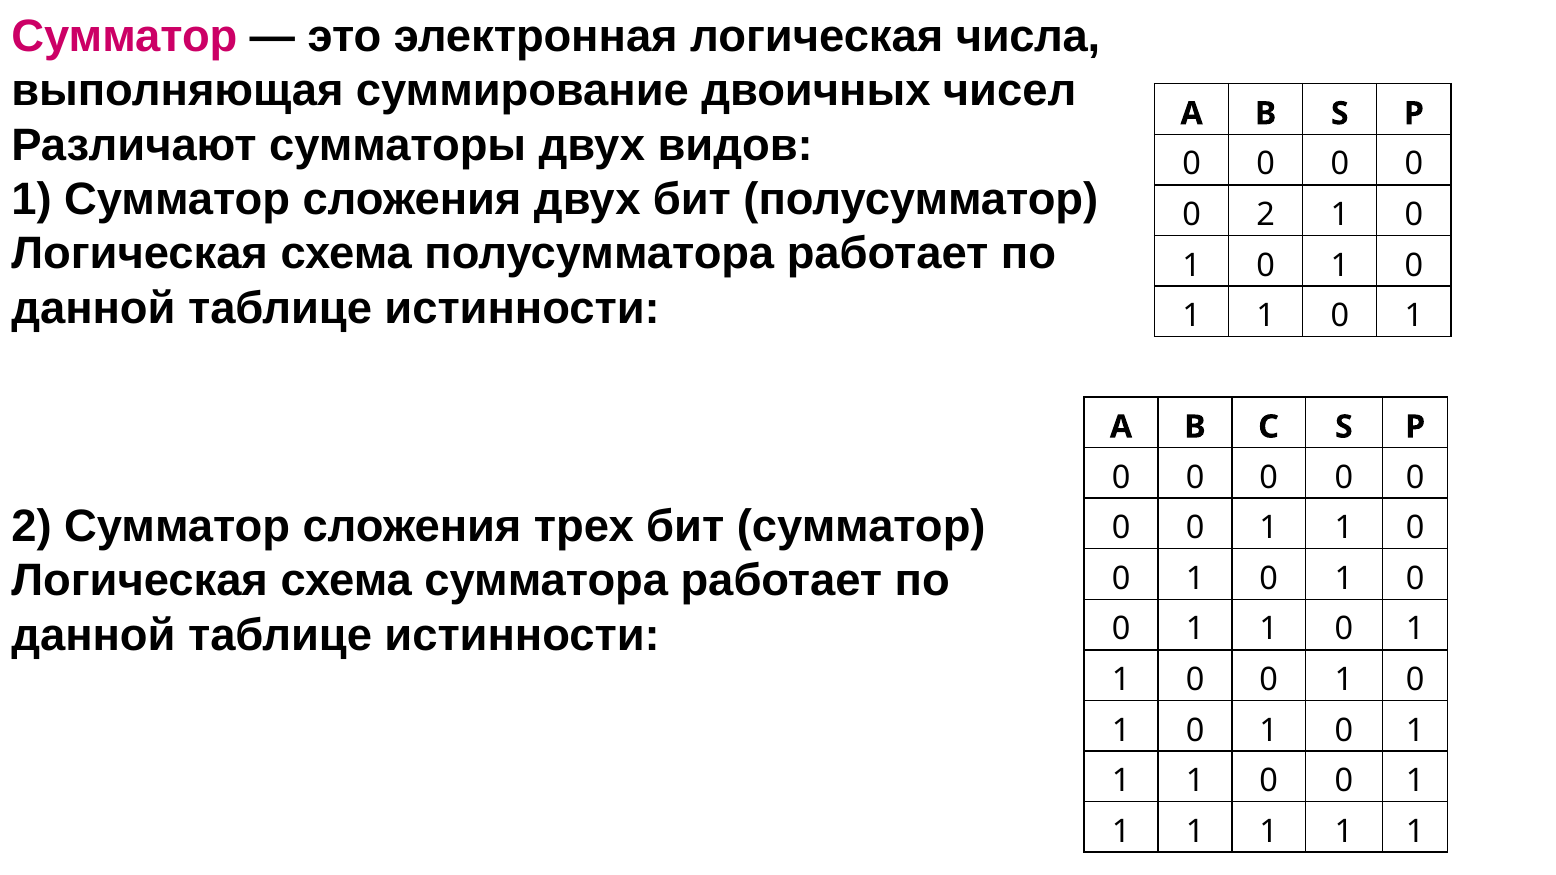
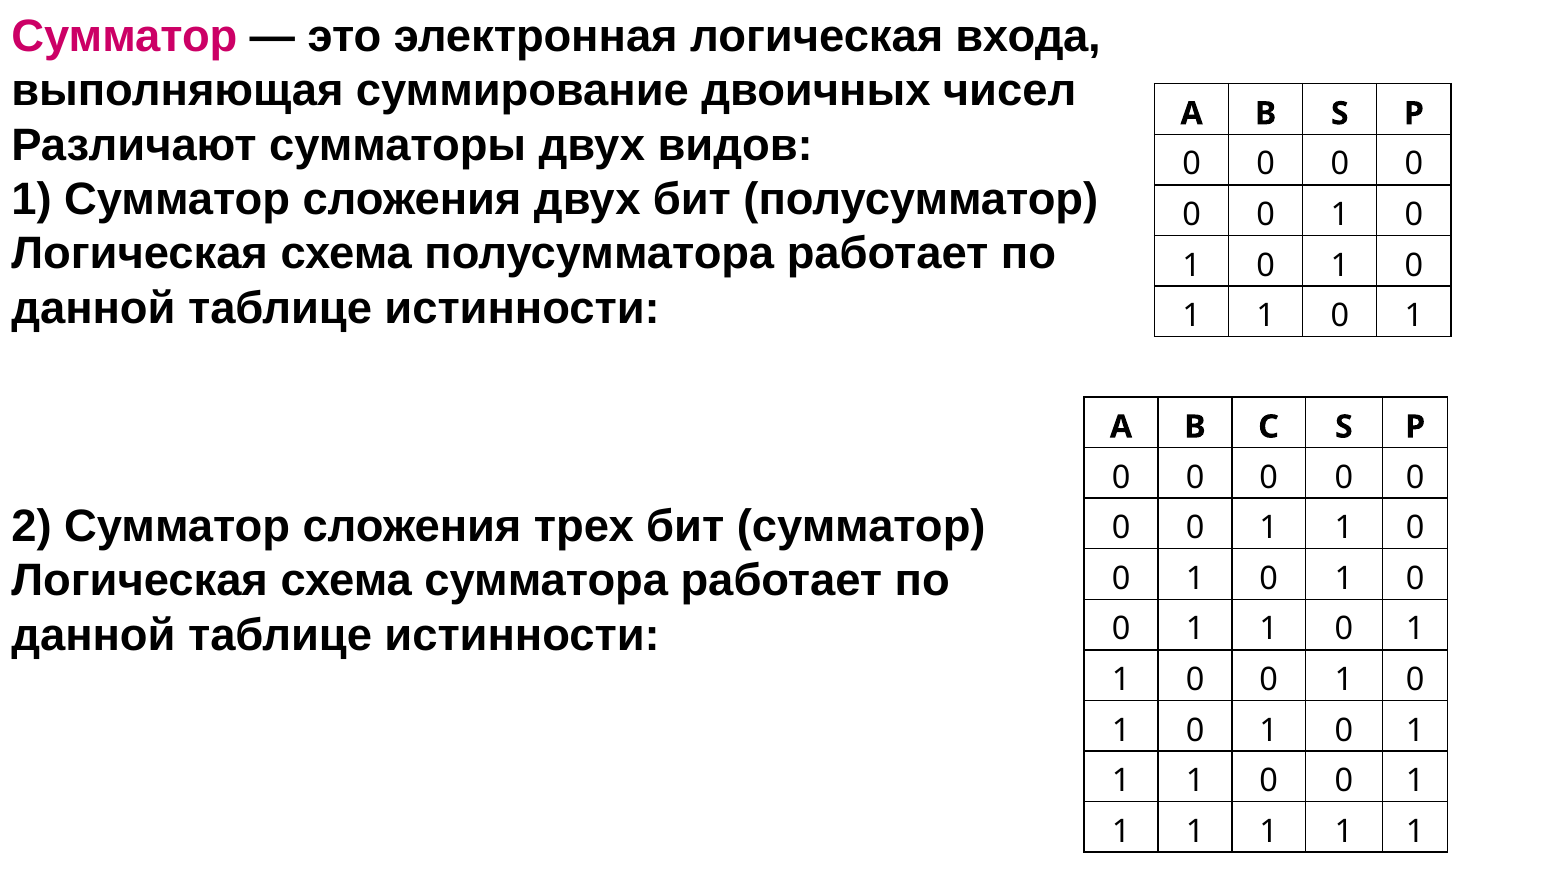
числа: числа -> входа
2 at (1266, 215): 2 -> 0
